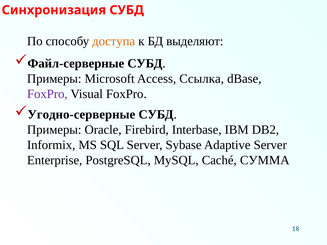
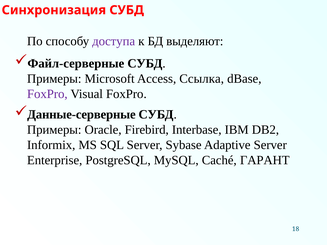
доступа colour: orange -> purple
Угодно-серверные: Угодно-серверные -> Данные-серверные
СУММА: СУММА -> ГАРАНТ
